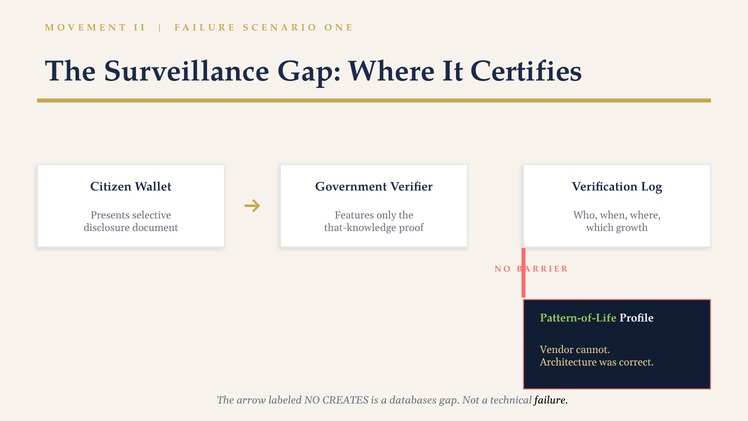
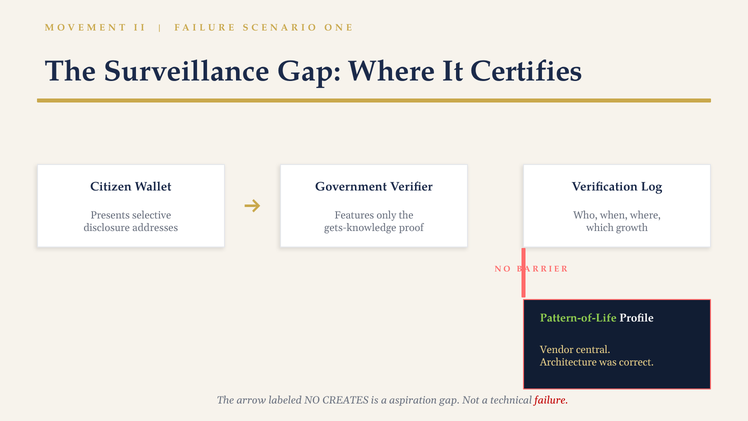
document: document -> addresses
that-knowledge: that-knowledge -> gets-knowledge
cannot: cannot -> central
databases: databases -> aspiration
failure colour: black -> red
